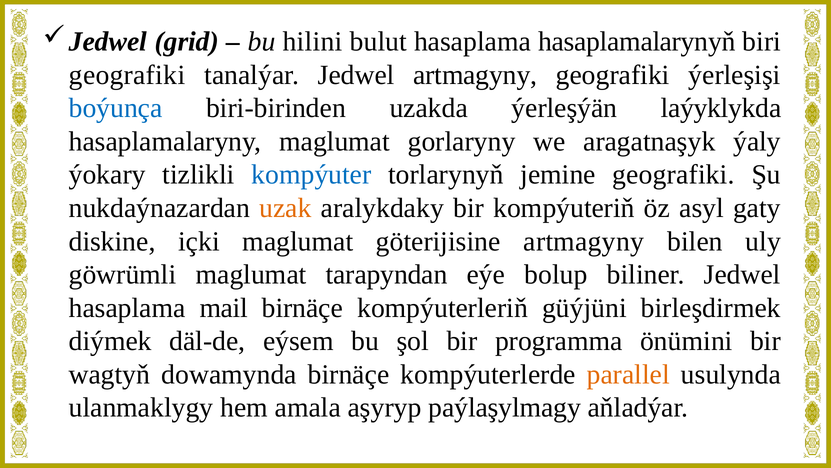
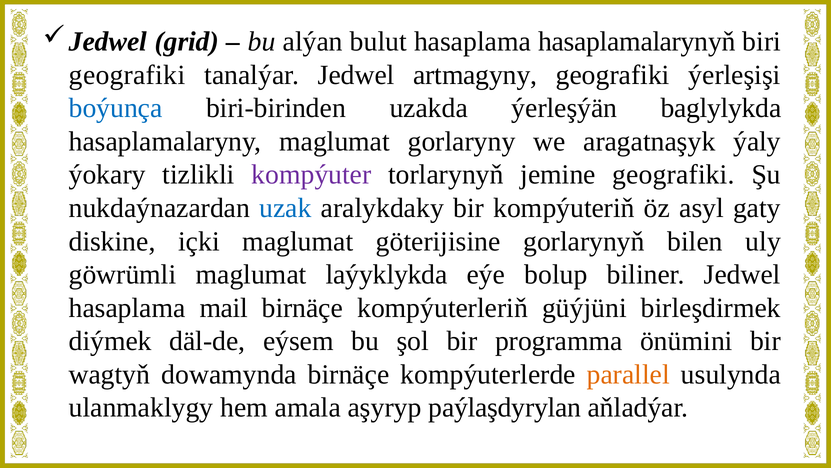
hilini: hilini -> alýan
laýyklykda: laýyklykda -> baglylykda
kompýuter colour: blue -> purple
uzak colour: orange -> blue
göterijisine artmagyny: artmagyny -> gorlarynyň
tarapyndan: tarapyndan -> laýyklykda
paýlaşylmagy: paýlaşylmagy -> paýlaşdyrylan
